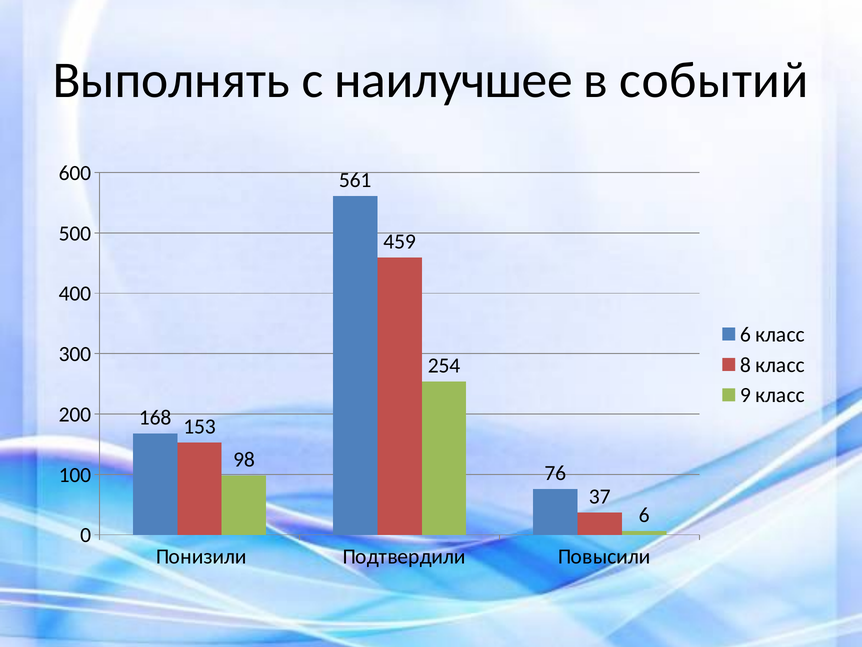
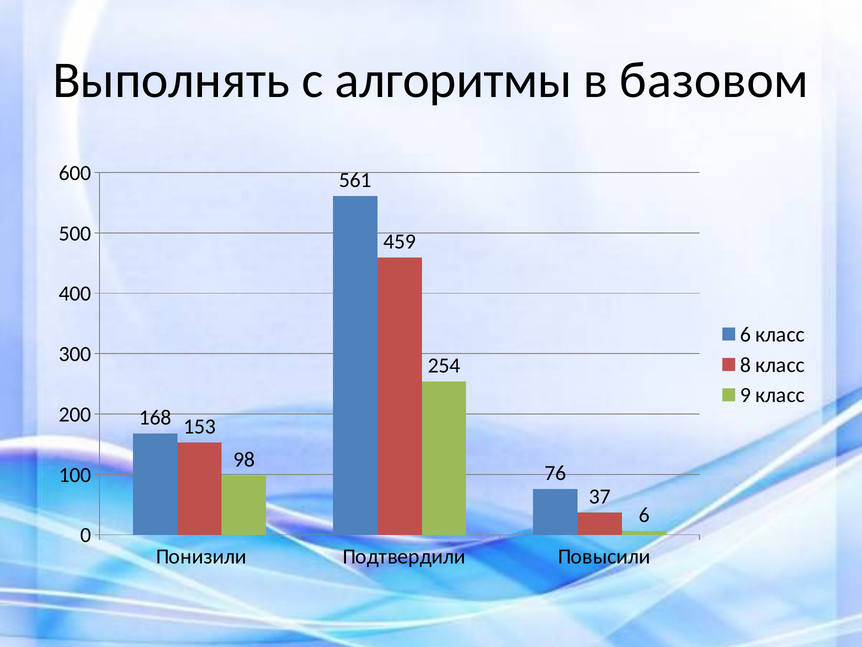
наилучшее: наилучшее -> алгоритмы
событий: событий -> базовом
